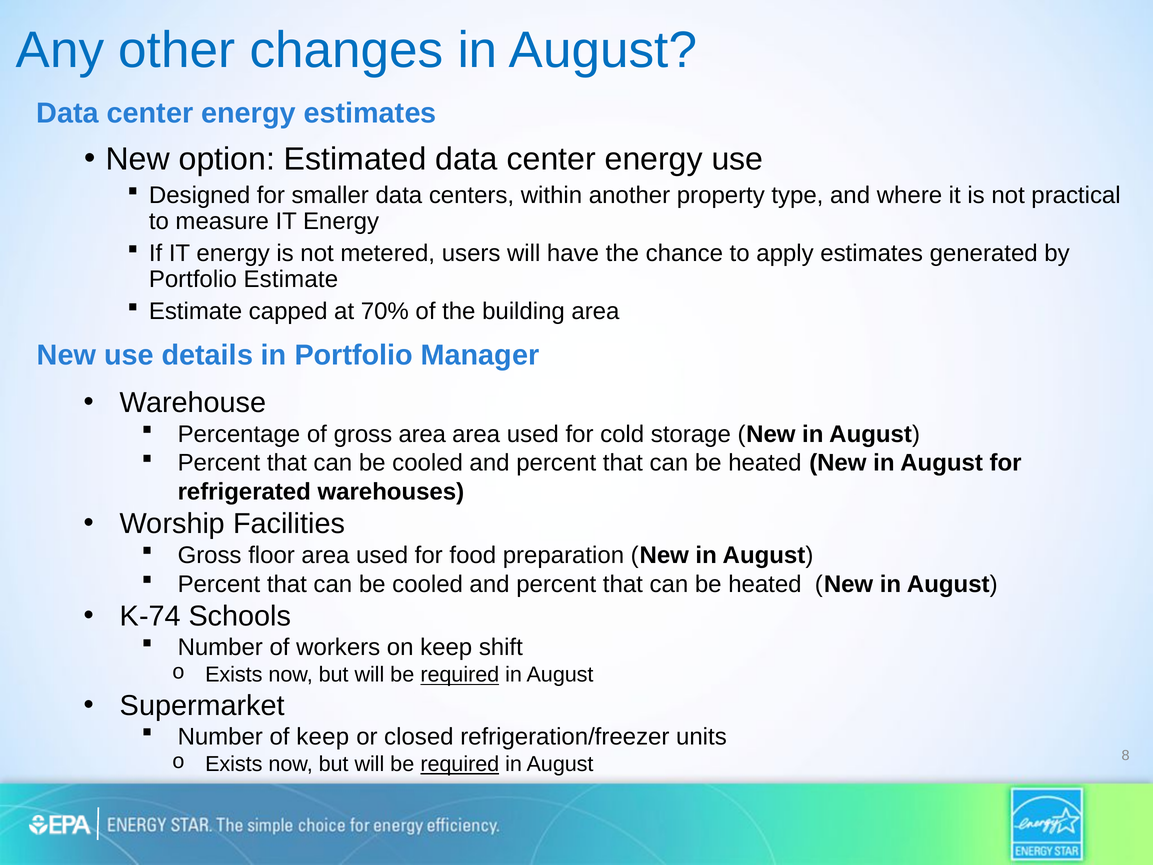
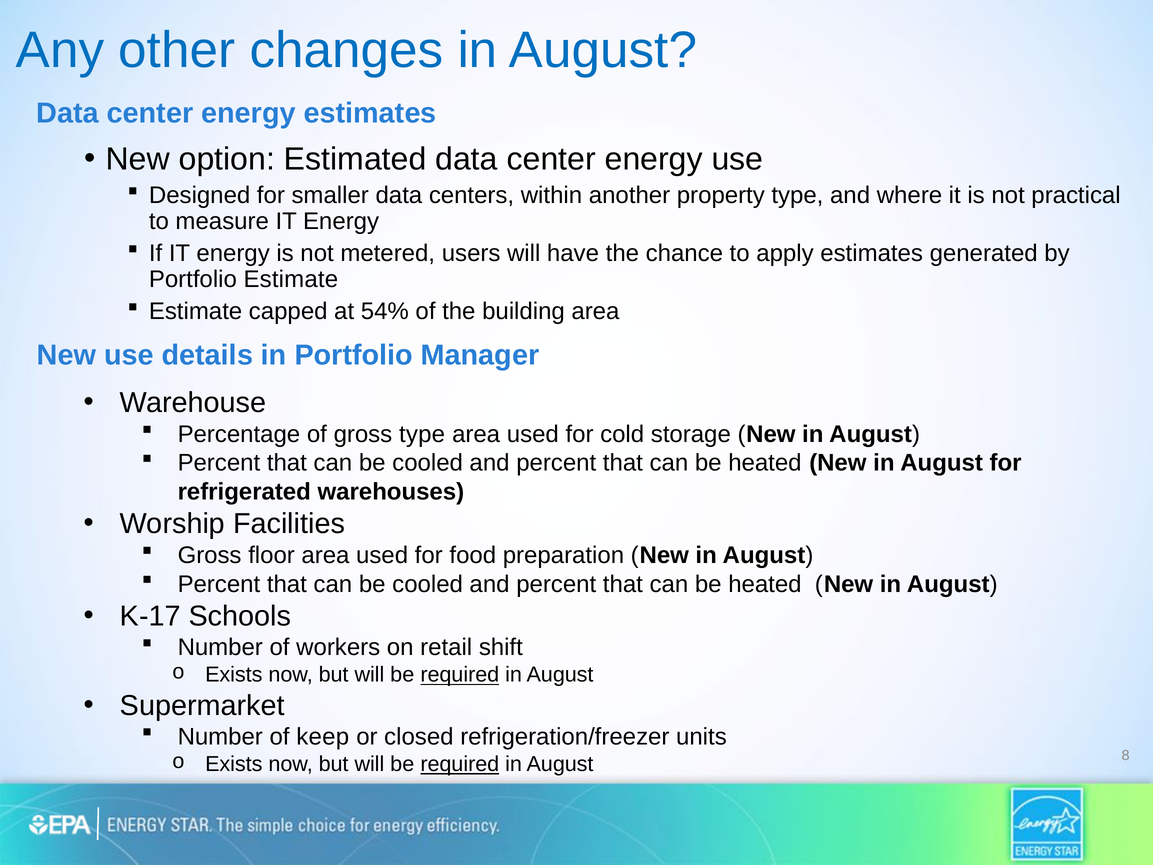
70%: 70% -> 54%
gross area: area -> type
K-74: K-74 -> K-17
on keep: keep -> retail
